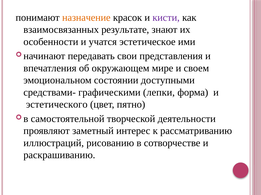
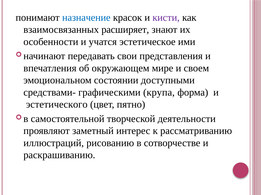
назначение colour: orange -> blue
результате: результате -> расширяет
лепки: лепки -> крупа
